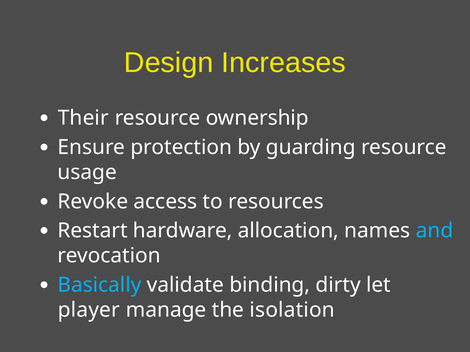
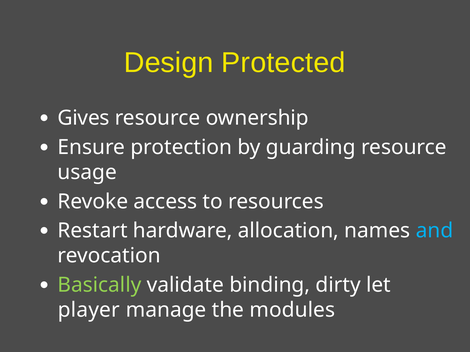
Increases: Increases -> Protected
Their: Their -> Gives
Basically colour: light blue -> light green
isolation: isolation -> modules
